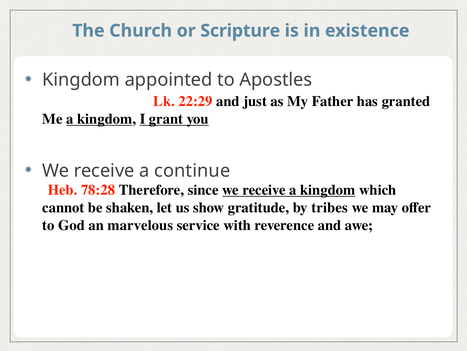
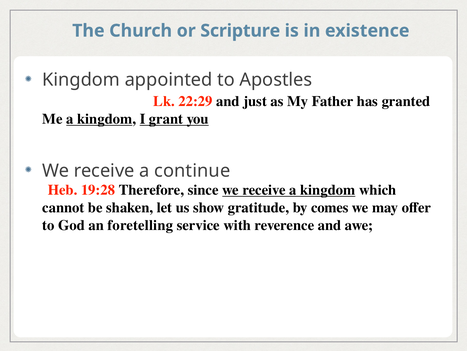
78:28: 78:28 -> 19:28
tribes: tribes -> comes
marvelous: marvelous -> foretelling
